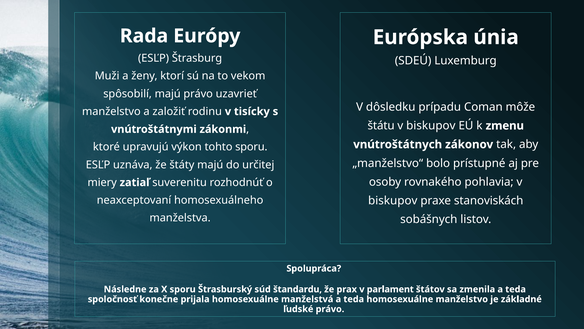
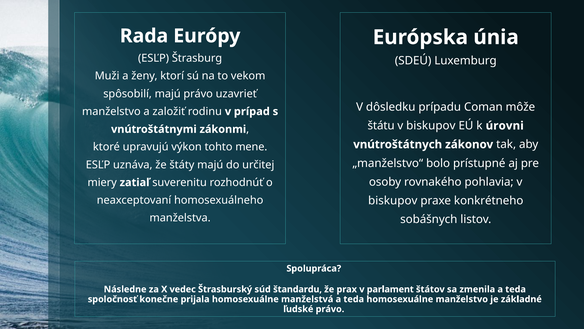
tisícky: tisícky -> prípad
zmenu: zmenu -> úrovni
tohto sporu: sporu -> mene
stanoviskách: stanoviskách -> konkrétneho
X sporu: sporu -> vedec
